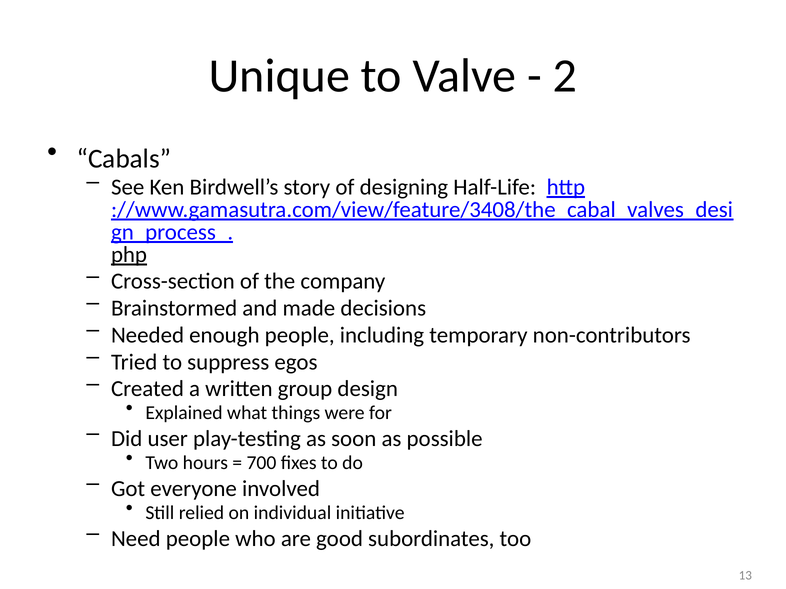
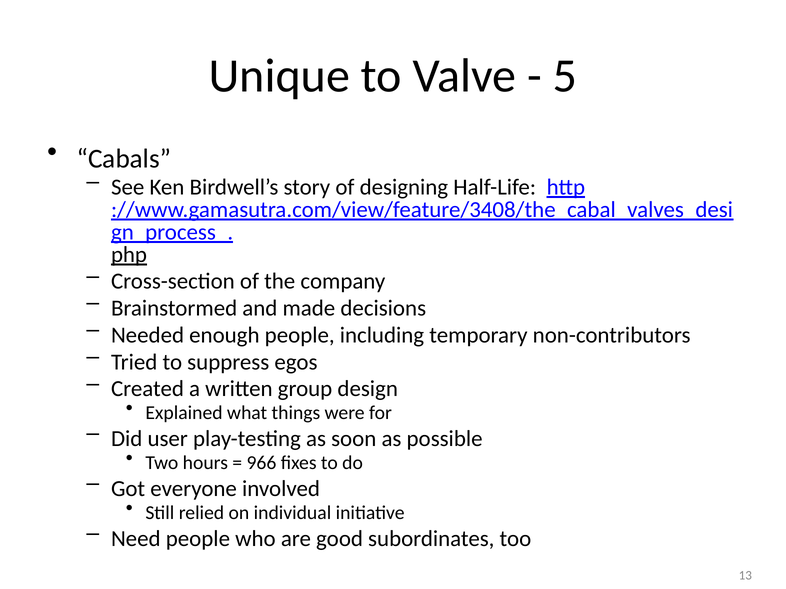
2: 2 -> 5
700: 700 -> 966
